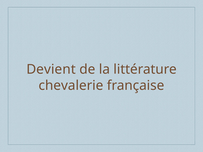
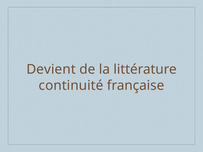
chevalerie: chevalerie -> continuité
